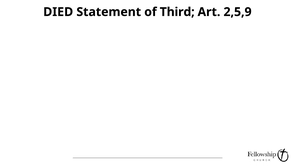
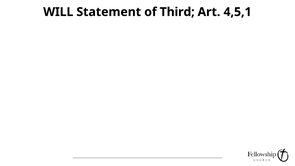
DIED: DIED -> WILL
2,5,9: 2,5,9 -> 4,5,1
